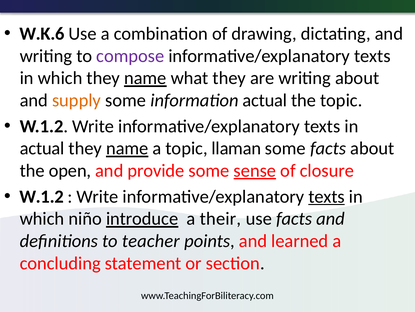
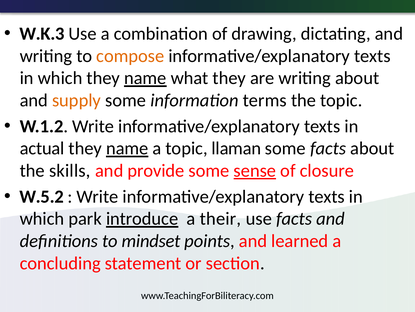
W.K.6: W.K.6 -> W.K.3
compose colour: purple -> orange
information actual: actual -> terms
open: open -> skills
W.1.2 at (42, 196): W.1.2 -> W.5.2
texts at (327, 196) underline: present -> none
niño: niño -> park
teacher: teacher -> mindset
